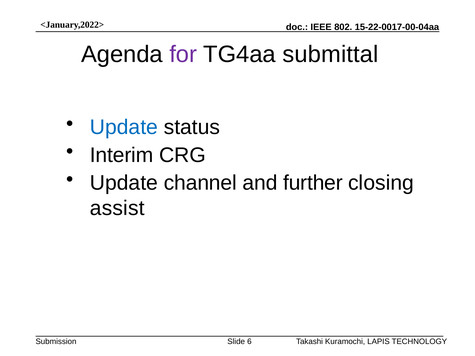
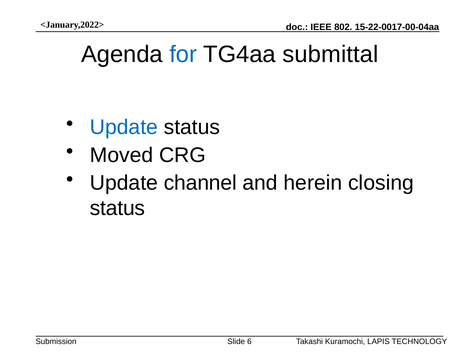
for colour: purple -> blue
Interim: Interim -> Moved
further: further -> herein
assist at (117, 208): assist -> status
